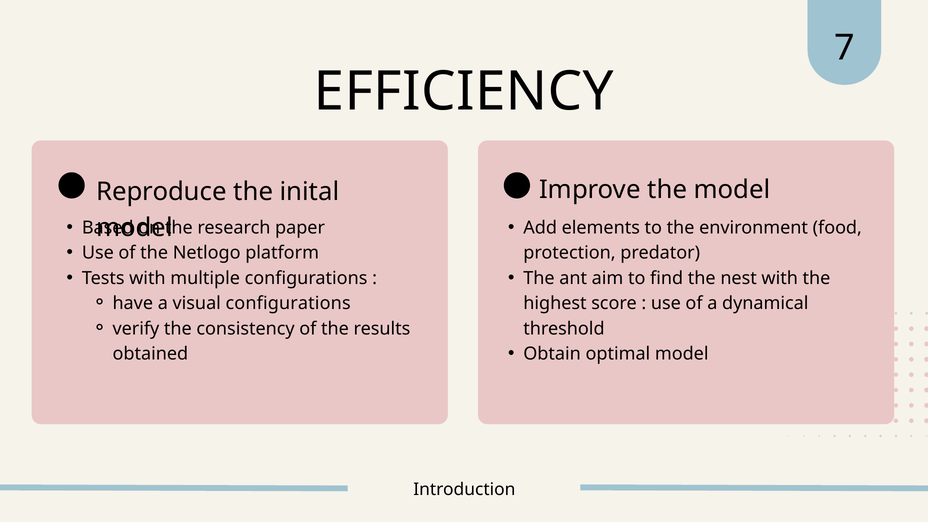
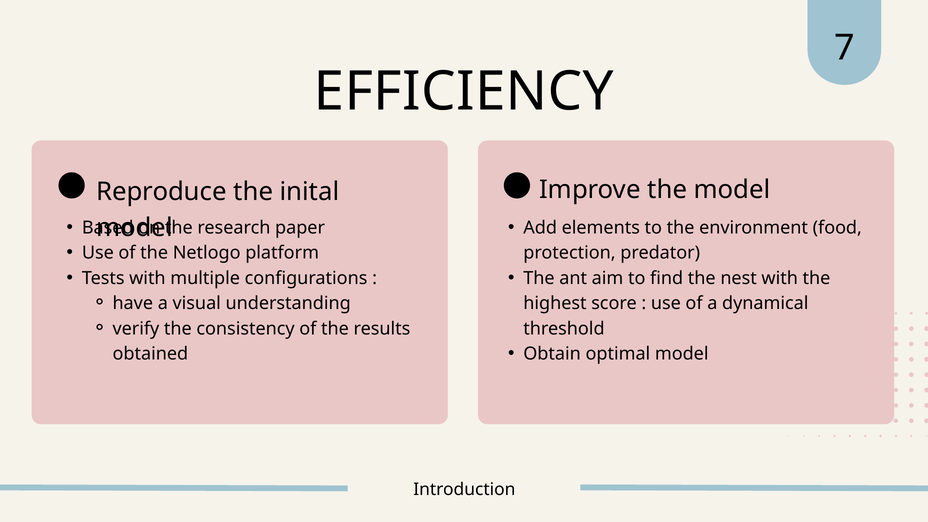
visual configurations: configurations -> understanding
